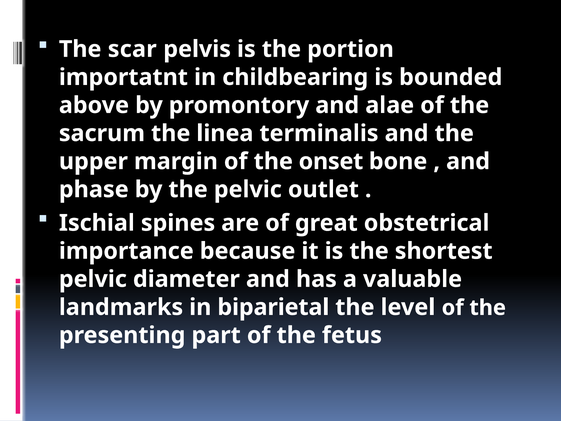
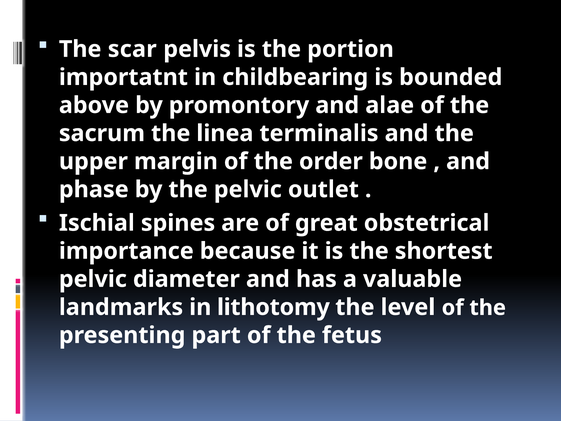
onset: onset -> order
biparietal: biparietal -> lithotomy
